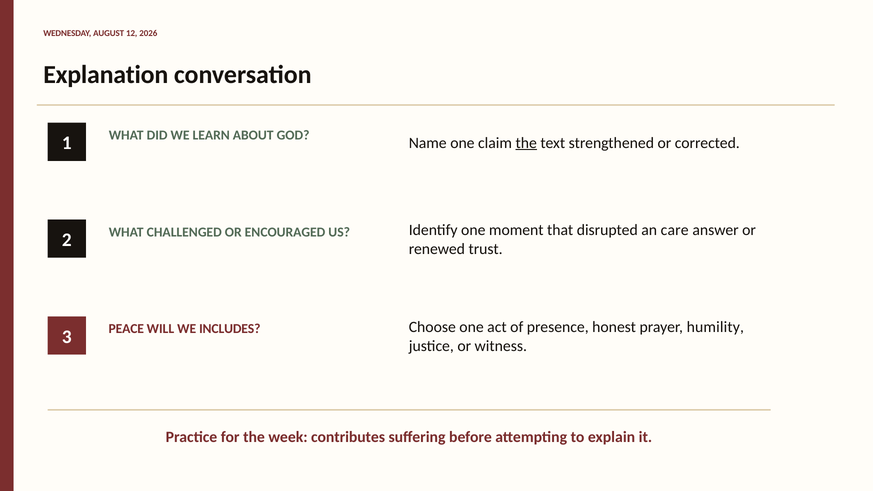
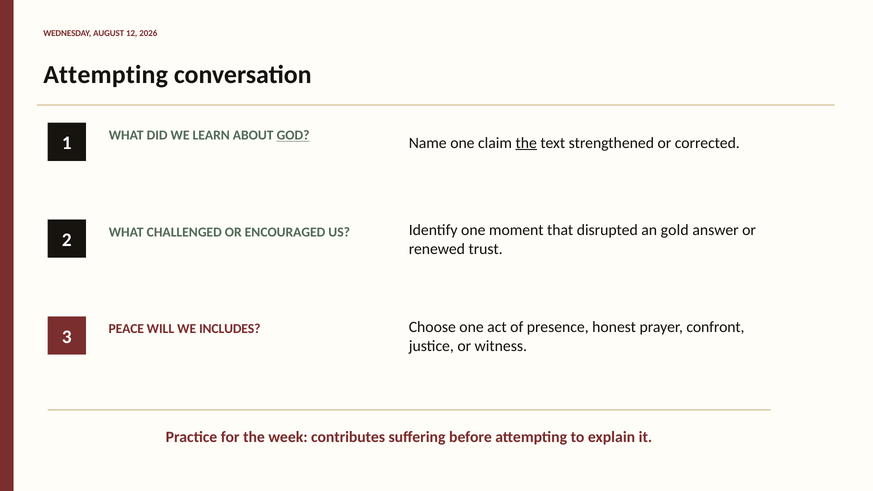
Explanation at (106, 75): Explanation -> Attempting
GOD underline: none -> present
care: care -> gold
humility: humility -> confront
